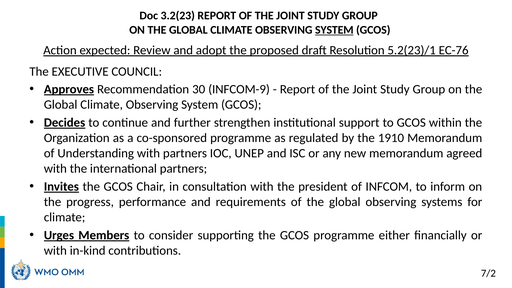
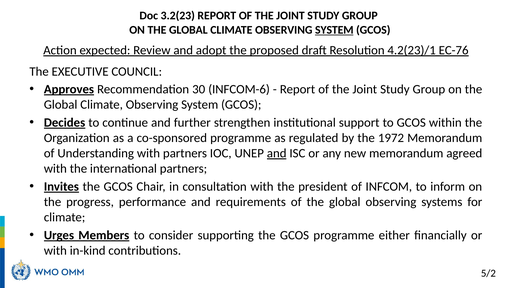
5.2(23)/1: 5.2(23)/1 -> 4.2(23)/1
INFCOM-9: INFCOM-9 -> INFCOM-6
1910: 1910 -> 1972
and at (277, 153) underline: none -> present
7/2: 7/2 -> 5/2
